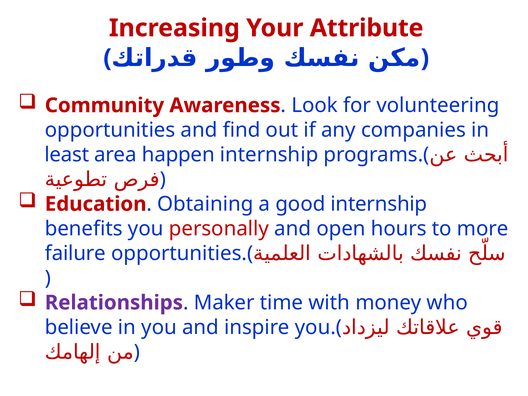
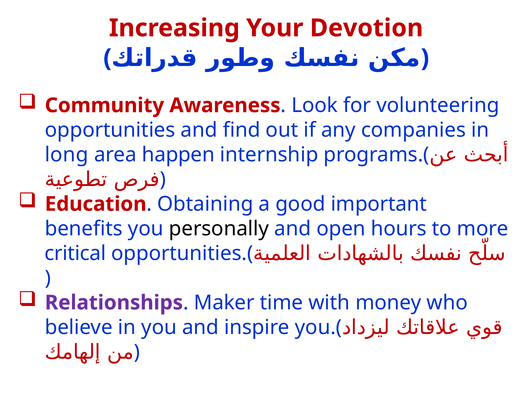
Attribute: Attribute -> Devotion
least: least -> long
good internship: internship -> important
personally colour: red -> black
failure: failure -> critical
